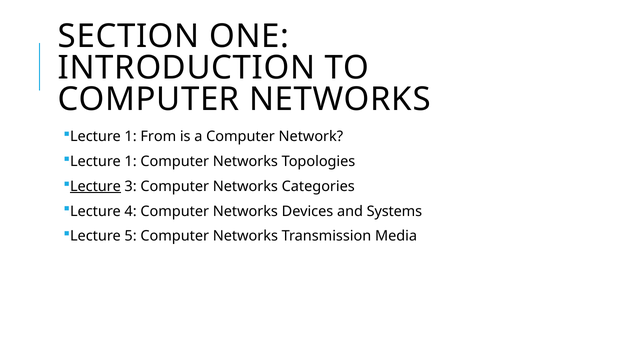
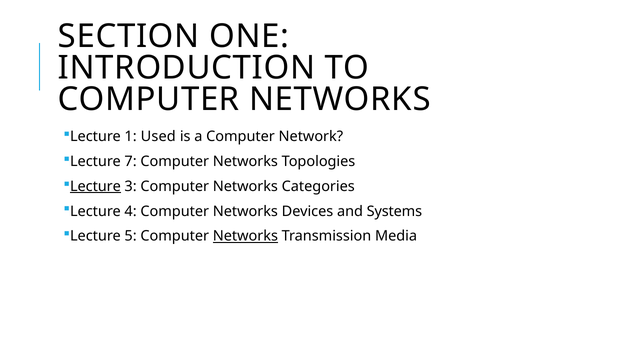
From: From -> Used
1 at (131, 162): 1 -> 7
Networks at (245, 236) underline: none -> present
